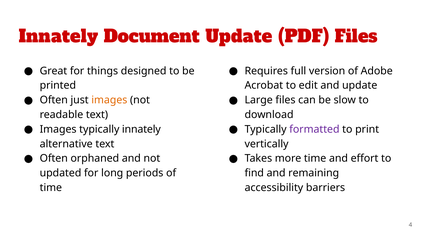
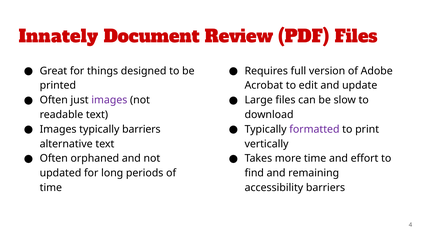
Document Update: Update -> Review
images at (109, 100) colour: orange -> purple
typically innately: innately -> barriers
